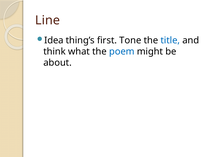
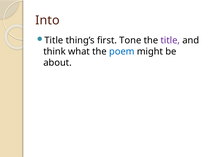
Line: Line -> Into
Idea at (54, 41): Idea -> Title
title at (170, 41) colour: blue -> purple
